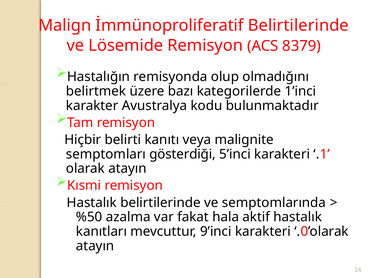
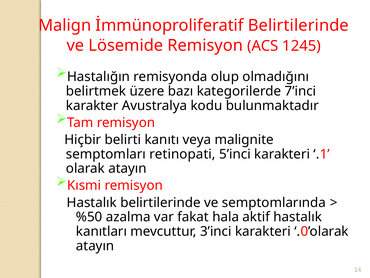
8379: 8379 -> 1245
1’inci: 1’inci -> 7’inci
gösterdiği: gösterdiği -> retinopati
9’inci: 9’inci -> 3’inci
